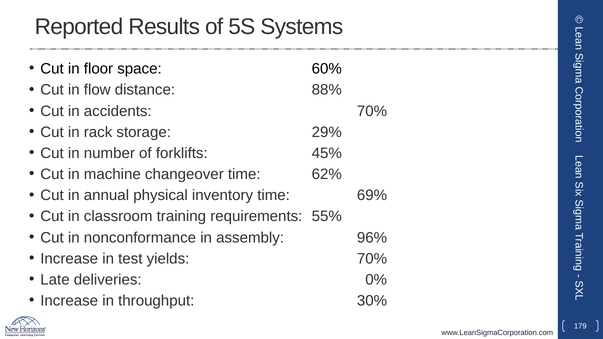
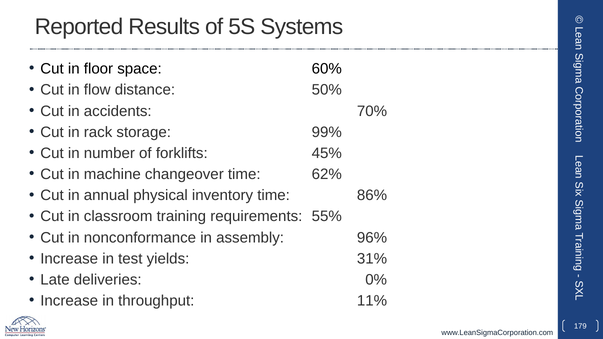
88%: 88% -> 50%
29%: 29% -> 99%
69%: 69% -> 86%
yields 70%: 70% -> 31%
30%: 30% -> 11%
